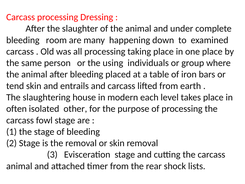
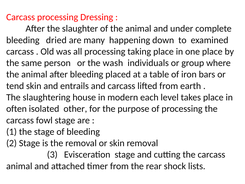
room: room -> dried
using: using -> wash
